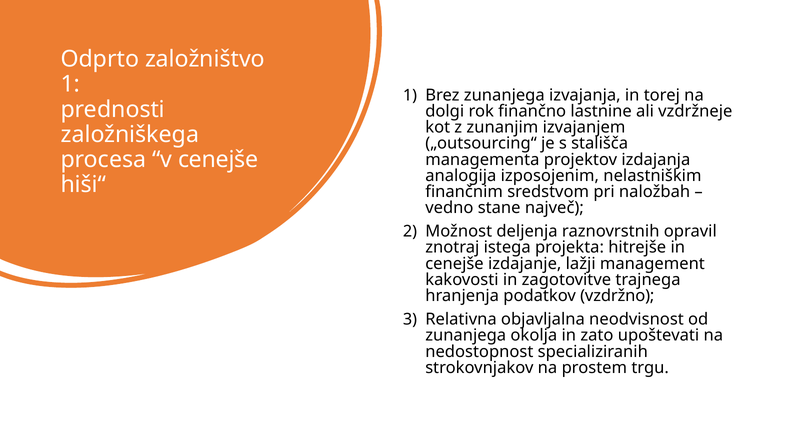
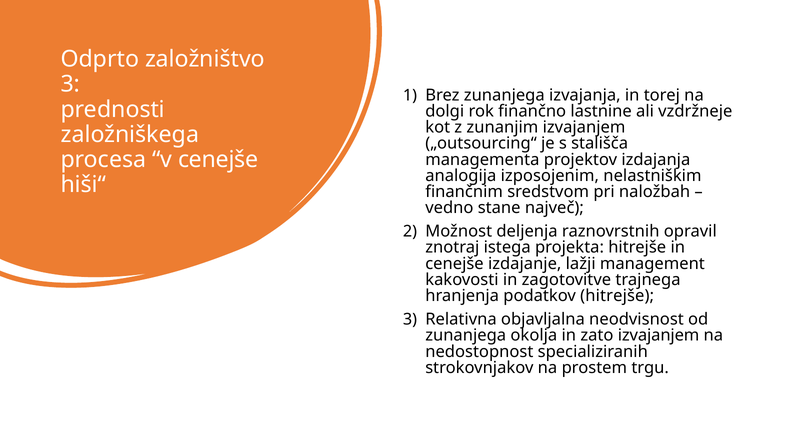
1 at (70, 84): 1 -> 3
podatkov vzdržno: vzdržno -> hitrejše
zato upoštevati: upoštevati -> izvajanjem
